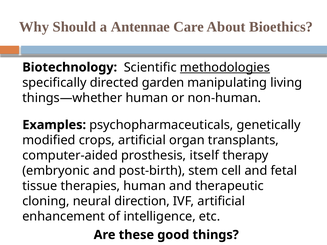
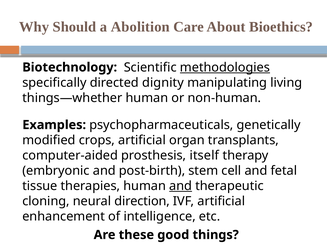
Antennae: Antennae -> Abolition
garden: garden -> dignity
and at (181, 186) underline: none -> present
